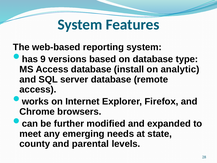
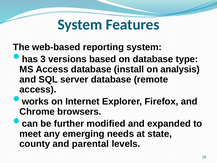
9: 9 -> 3
analytic: analytic -> analysis
